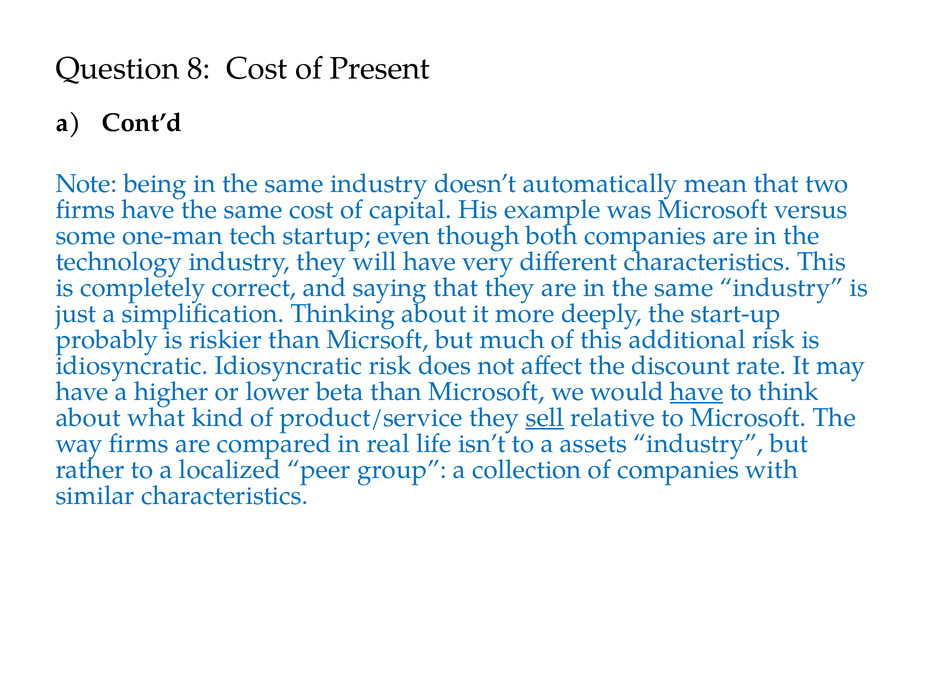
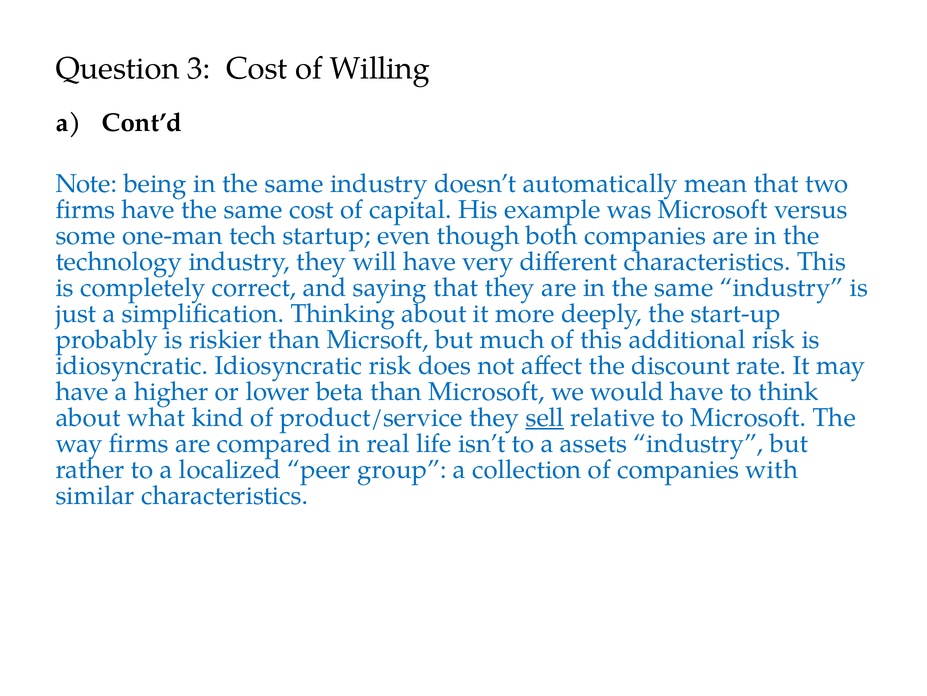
8: 8 -> 3
Present: Present -> Willing
have at (697, 391) underline: present -> none
